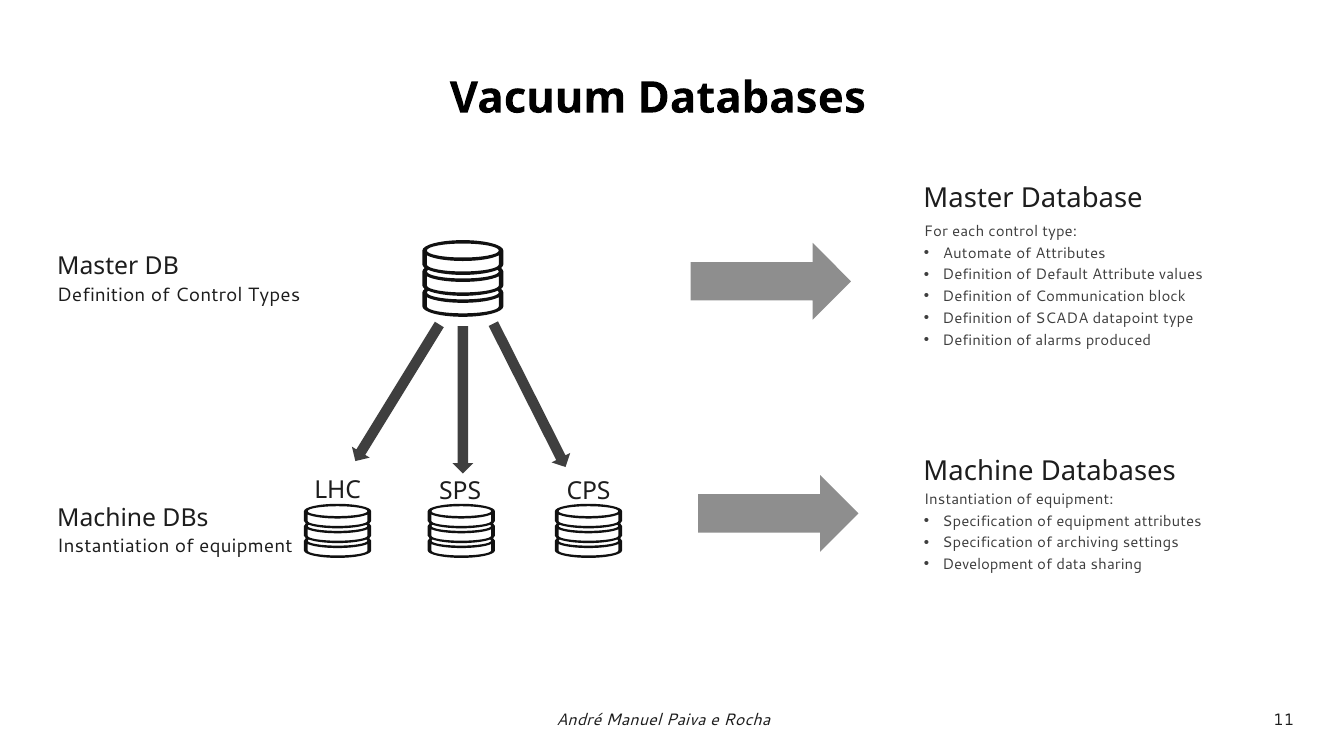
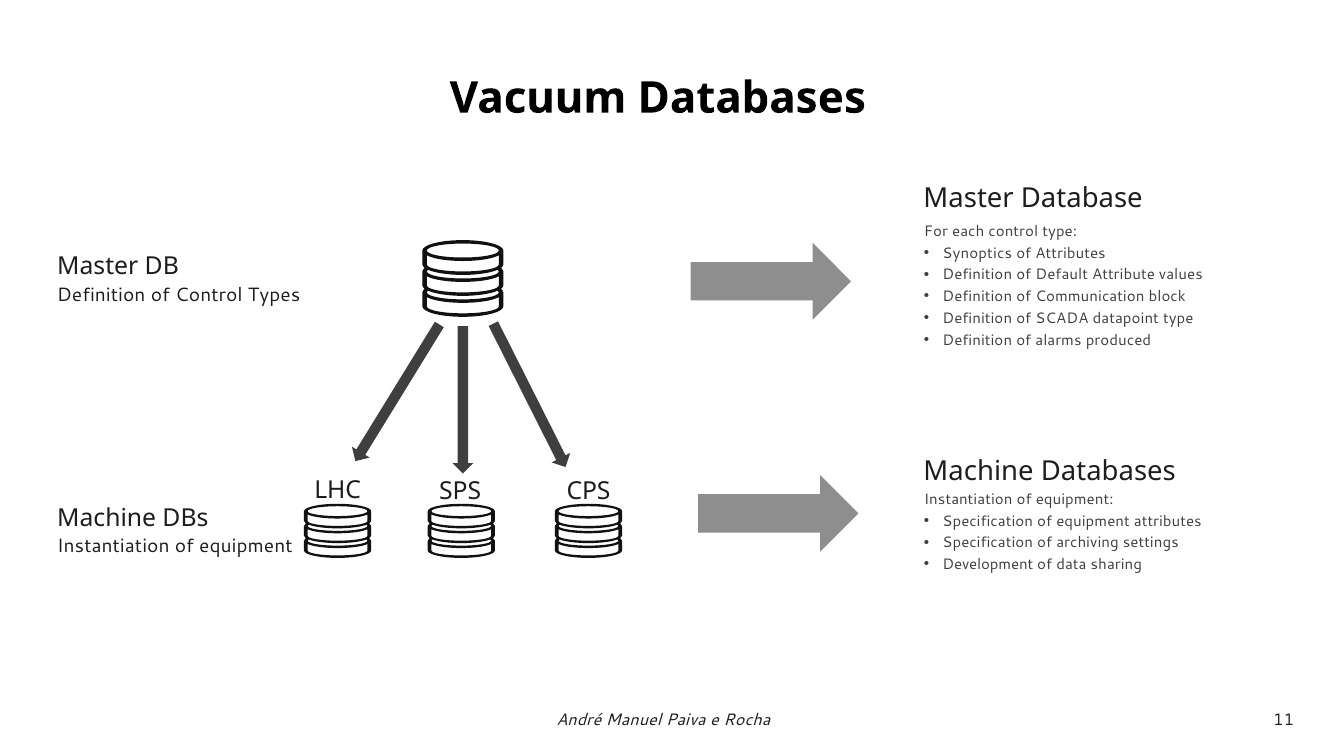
Automate: Automate -> Synoptics
